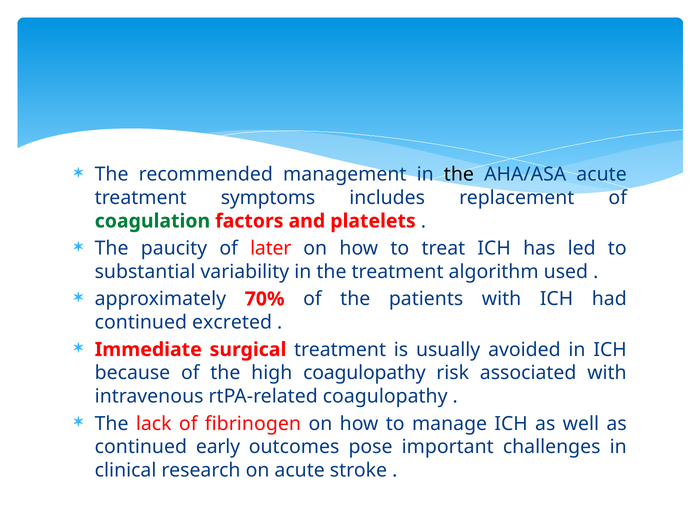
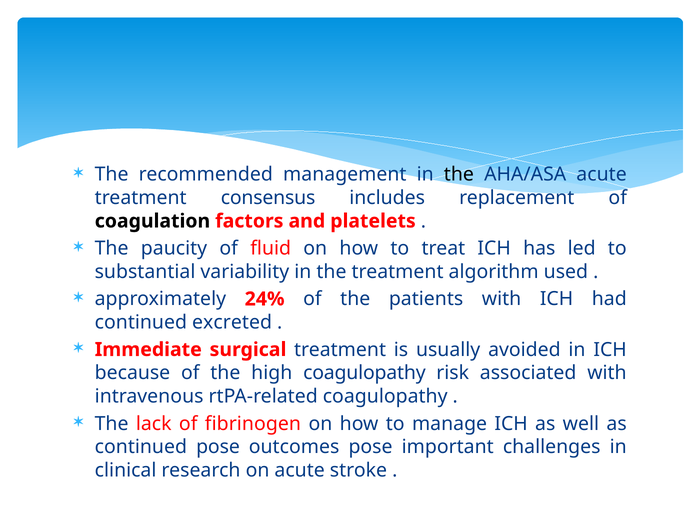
symptoms: symptoms -> consensus
coagulation colour: green -> black
later: later -> fluid
70%: 70% -> 24%
continued early: early -> pose
